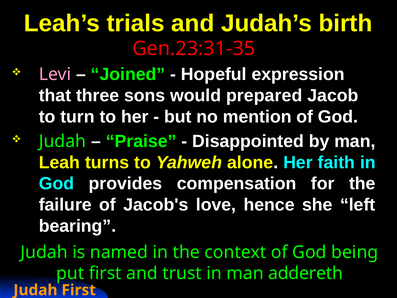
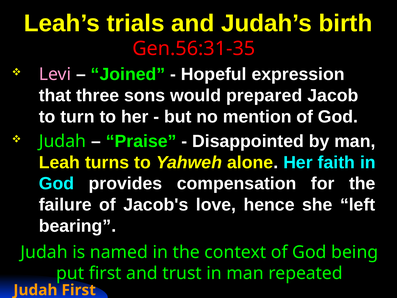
Gen.23:31-35: Gen.23:31-35 -> Gen.56:31-35
addereth: addereth -> repeated
